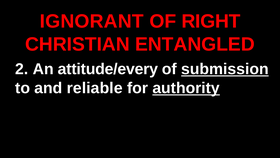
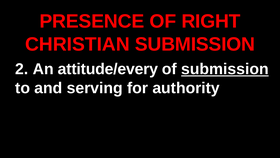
IGNORANT: IGNORANT -> PRESENCE
CHRISTIAN ENTANGLED: ENTANGLED -> SUBMISSION
reliable: reliable -> serving
authority underline: present -> none
